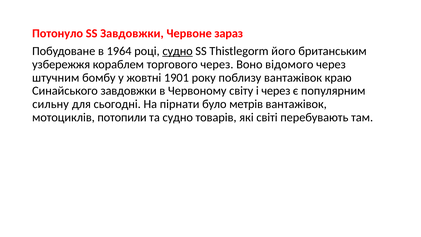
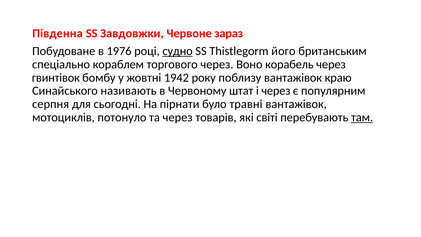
Потонуло: Потонуло -> Південна
1964: 1964 -> 1976
узбережжя: узбережжя -> спеціально
відомого: відомого -> корабель
штучним: штучним -> гвинтівок
1901: 1901 -> 1942
Синайського завдовжки: завдовжки -> називають
світу: світу -> штат
сильну: сильну -> серпня
метрів: метрів -> травні
потопили: потопили -> потонуло
та судно: судно -> через
там underline: none -> present
